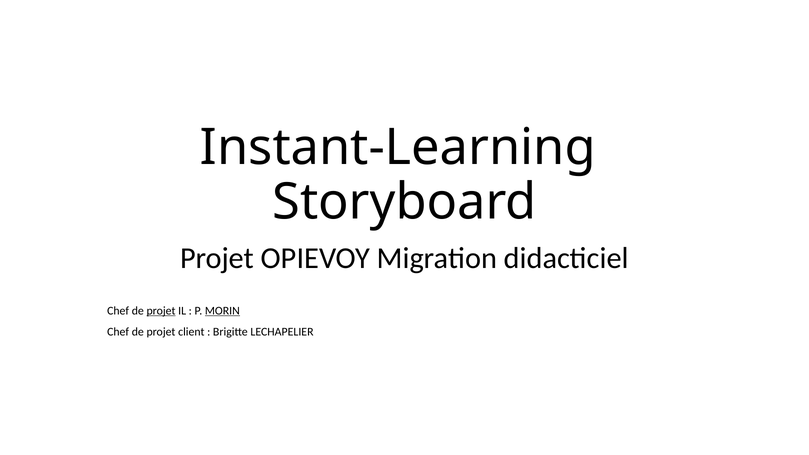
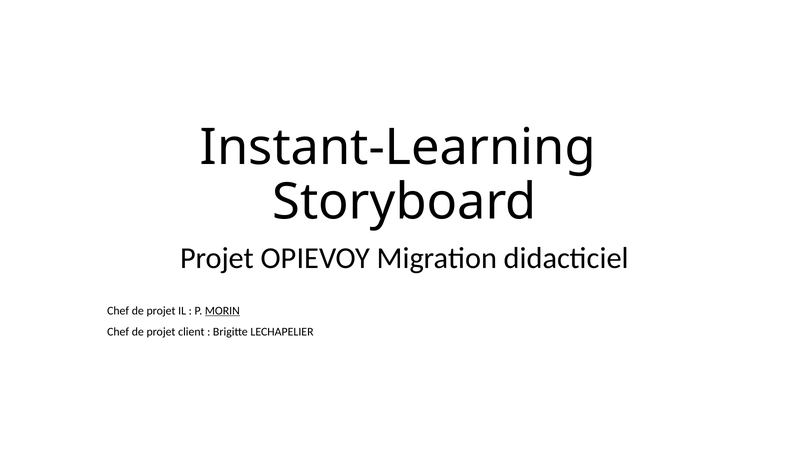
projet at (161, 311) underline: present -> none
